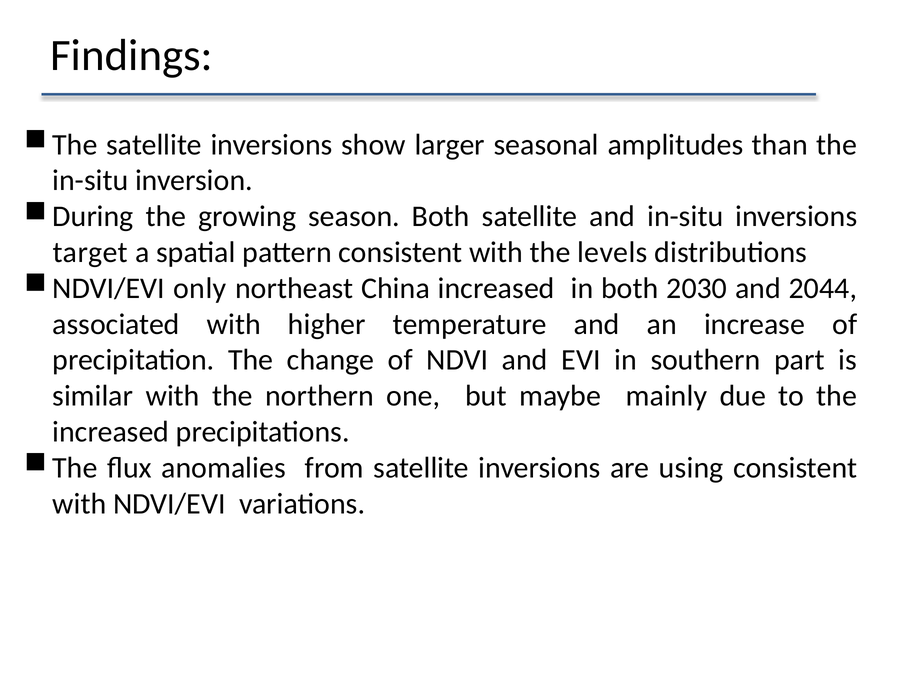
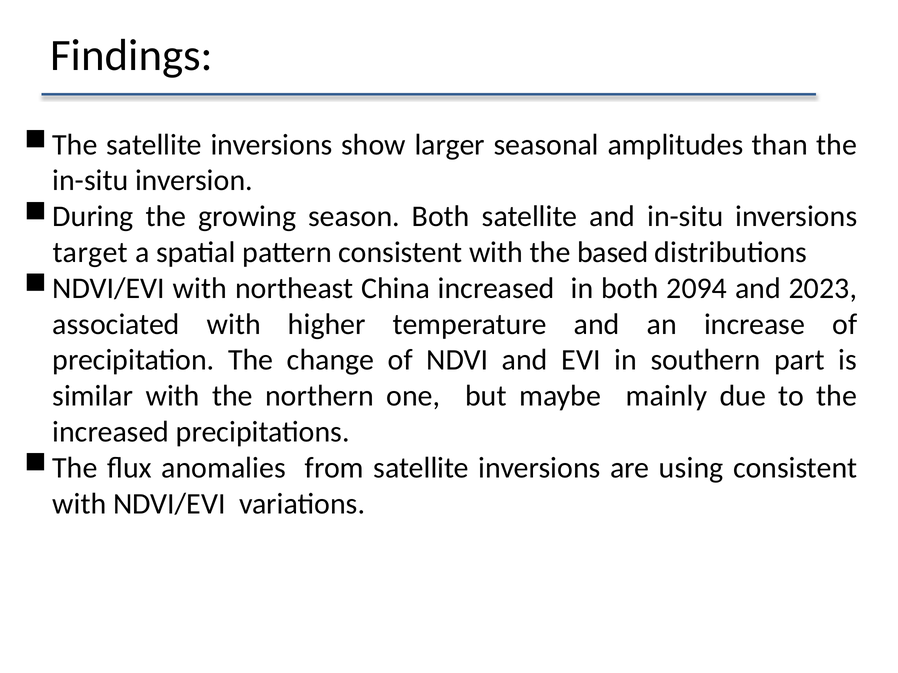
levels: levels -> based
NDVI/EVI only: only -> with
2030: 2030 -> 2094
2044: 2044 -> 2023
